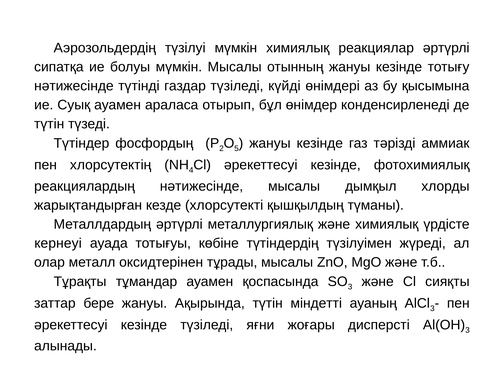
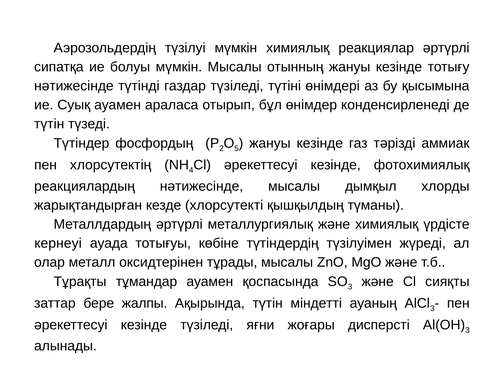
күйді: күйді -> түтіні
бере жануы: жануы -> жалпы
